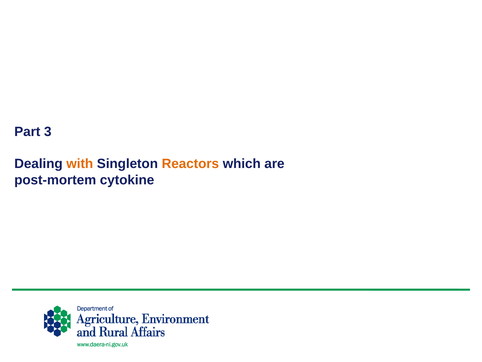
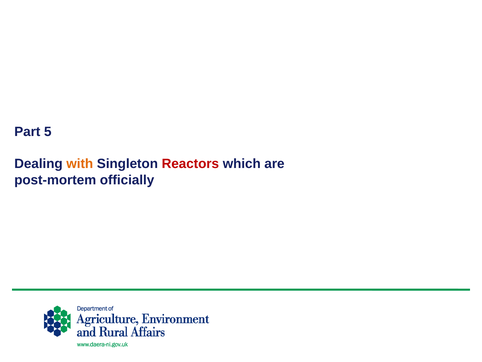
3: 3 -> 5
Reactors colour: orange -> red
cytokine: cytokine -> officially
